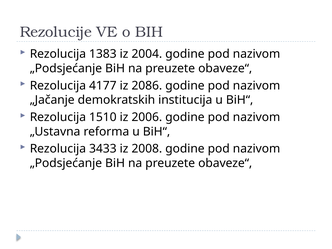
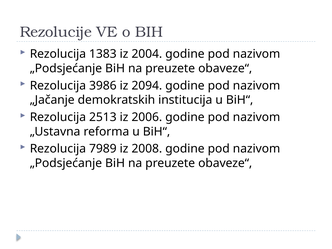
4177: 4177 -> 3986
2086: 2086 -> 2094
1510: 1510 -> 2513
3433: 3433 -> 7989
